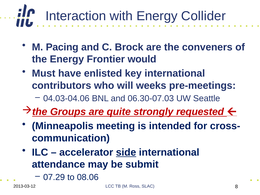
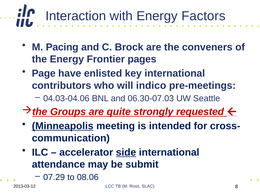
Collider: Collider -> Factors
would: would -> pages
Must: Must -> Page
weeks: weeks -> indico
Minneapolis underline: none -> present
